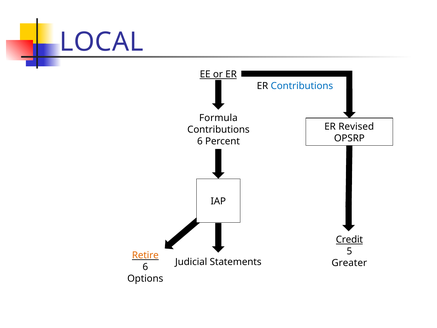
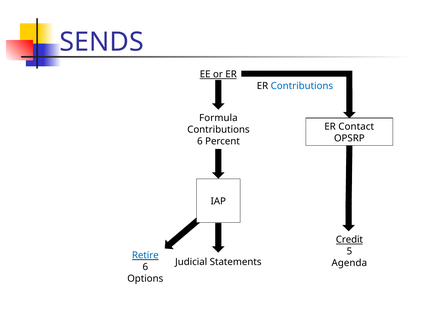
LOCAL: LOCAL -> SENDS
Revised: Revised -> Contact
Retire colour: orange -> blue
Greater: Greater -> Agenda
